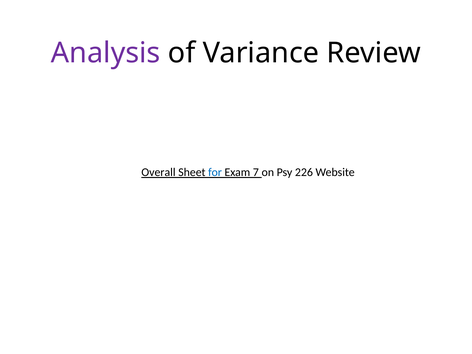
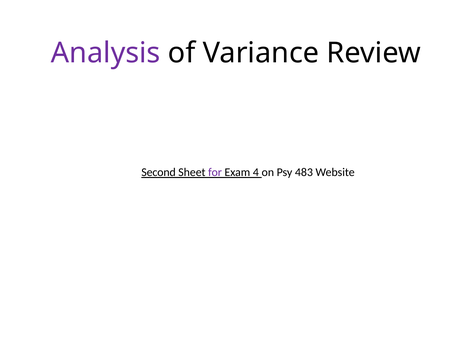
Overall: Overall -> Second
for colour: blue -> purple
7: 7 -> 4
226: 226 -> 483
